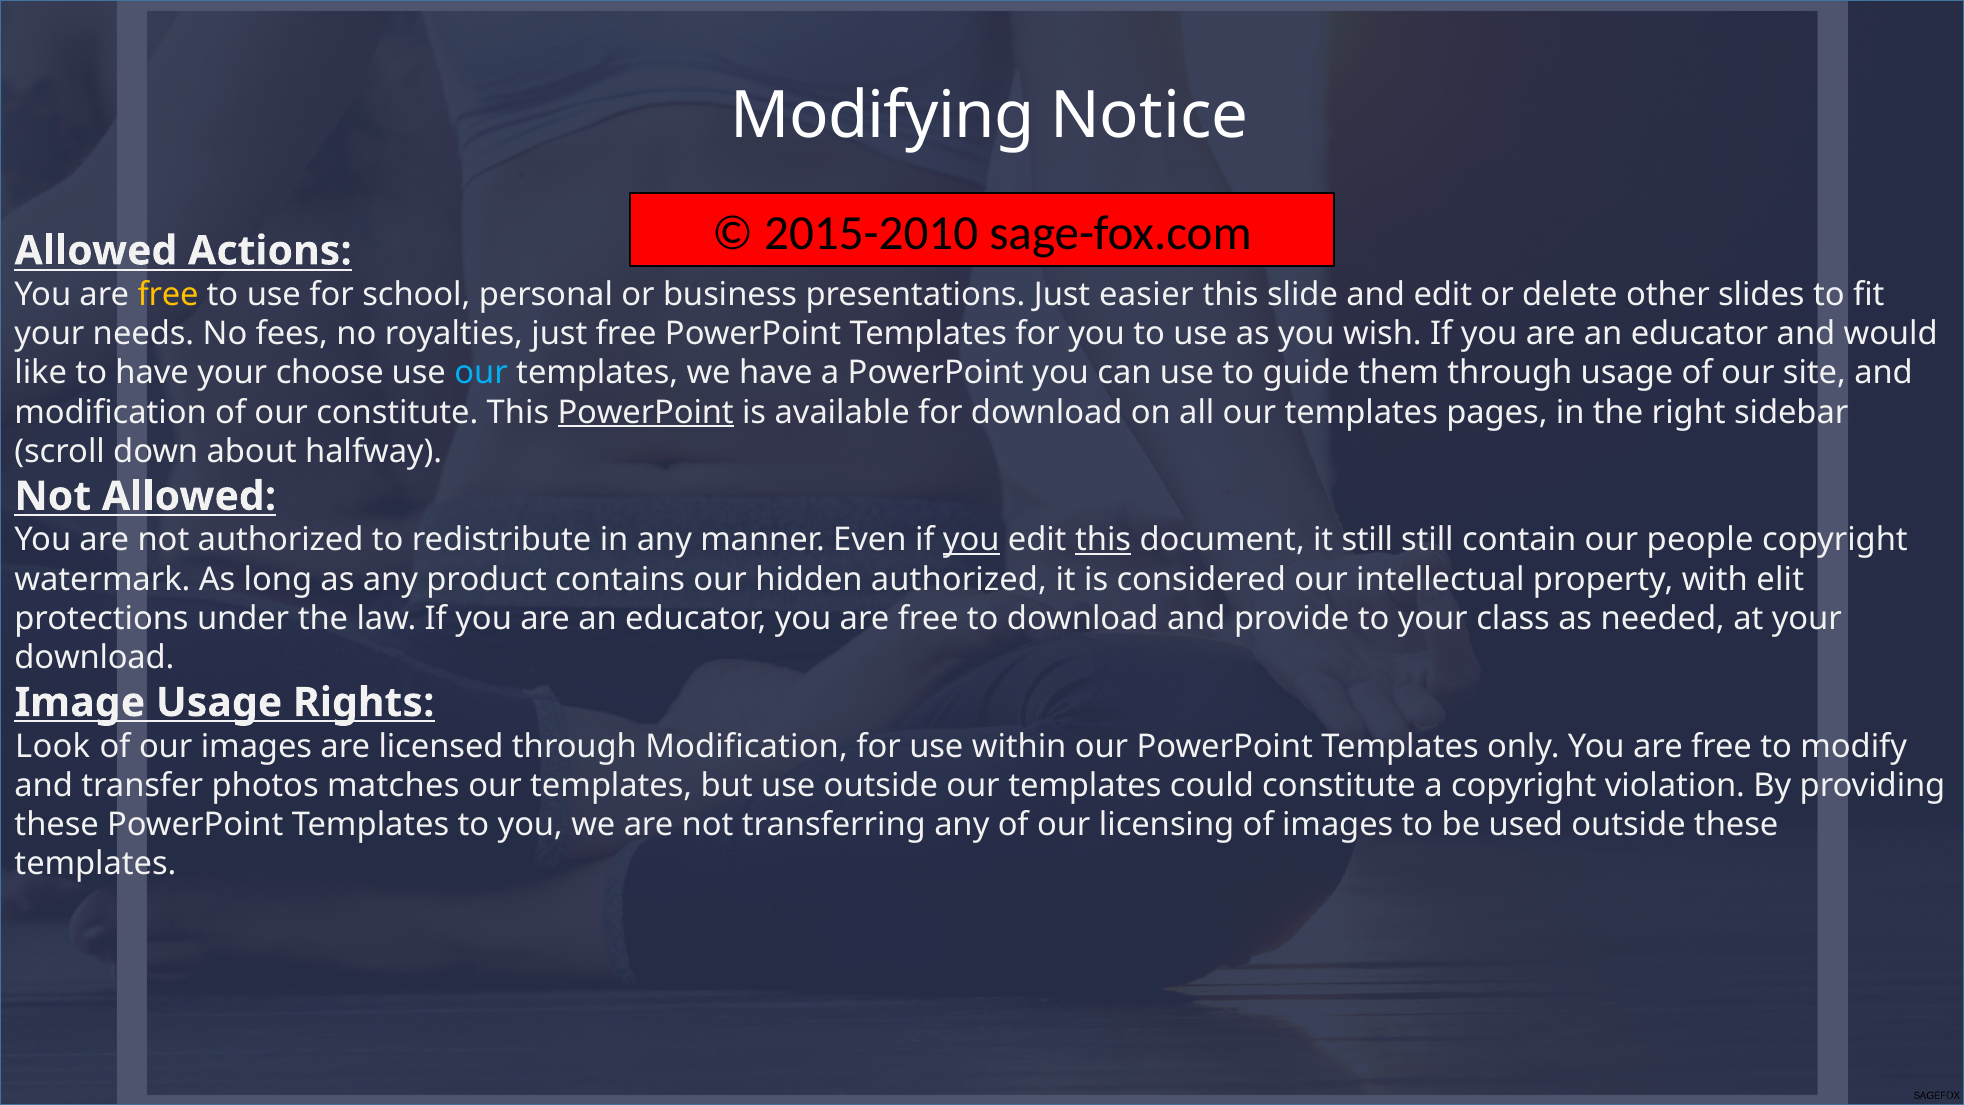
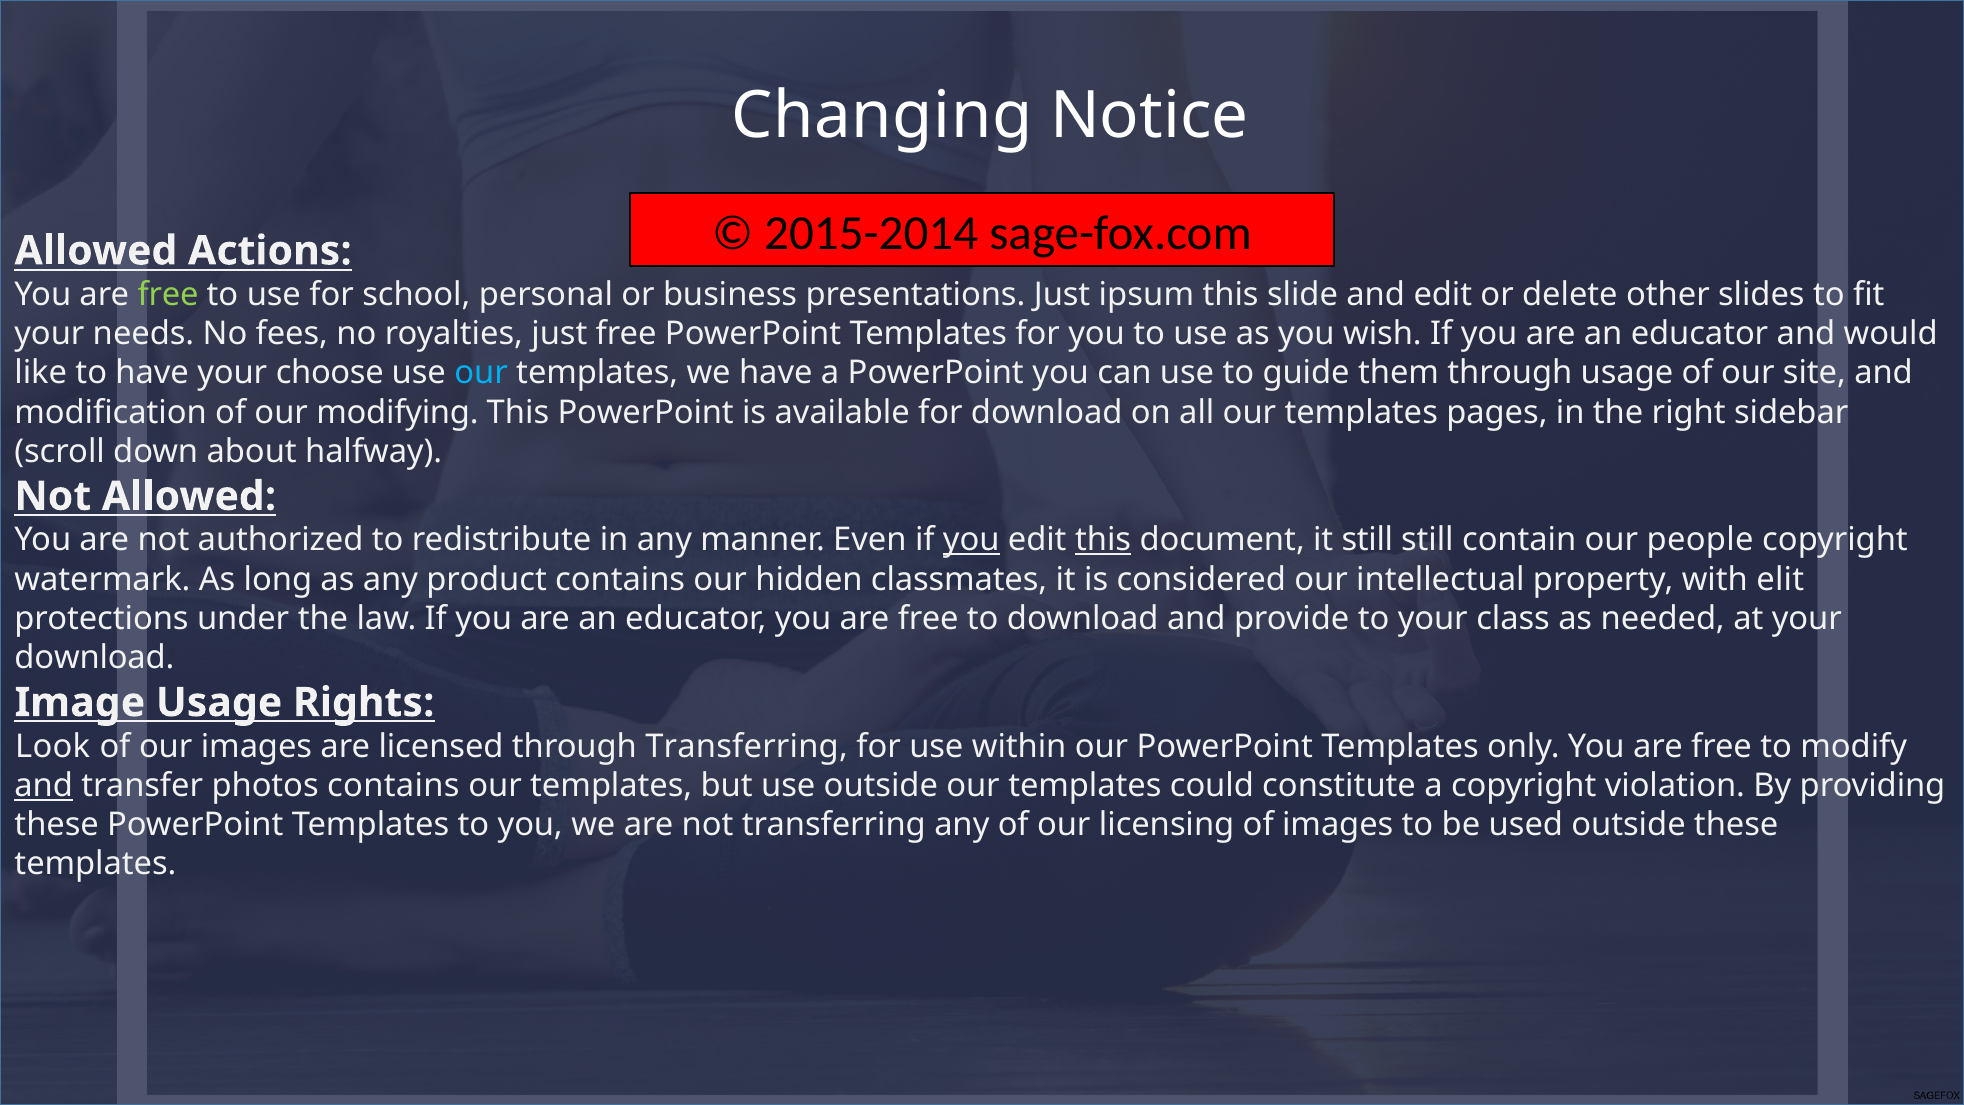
Modifying: Modifying -> Changing
2015-2010: 2015-2010 -> 2015-2014
free at (168, 294) colour: yellow -> light green
easier: easier -> ipsum
our constitute: constitute -> modifying
PowerPoint at (646, 412) underline: present -> none
hidden authorized: authorized -> classmates
through Modification: Modification -> Transferring
and at (44, 785) underline: none -> present
photos matches: matches -> contains
